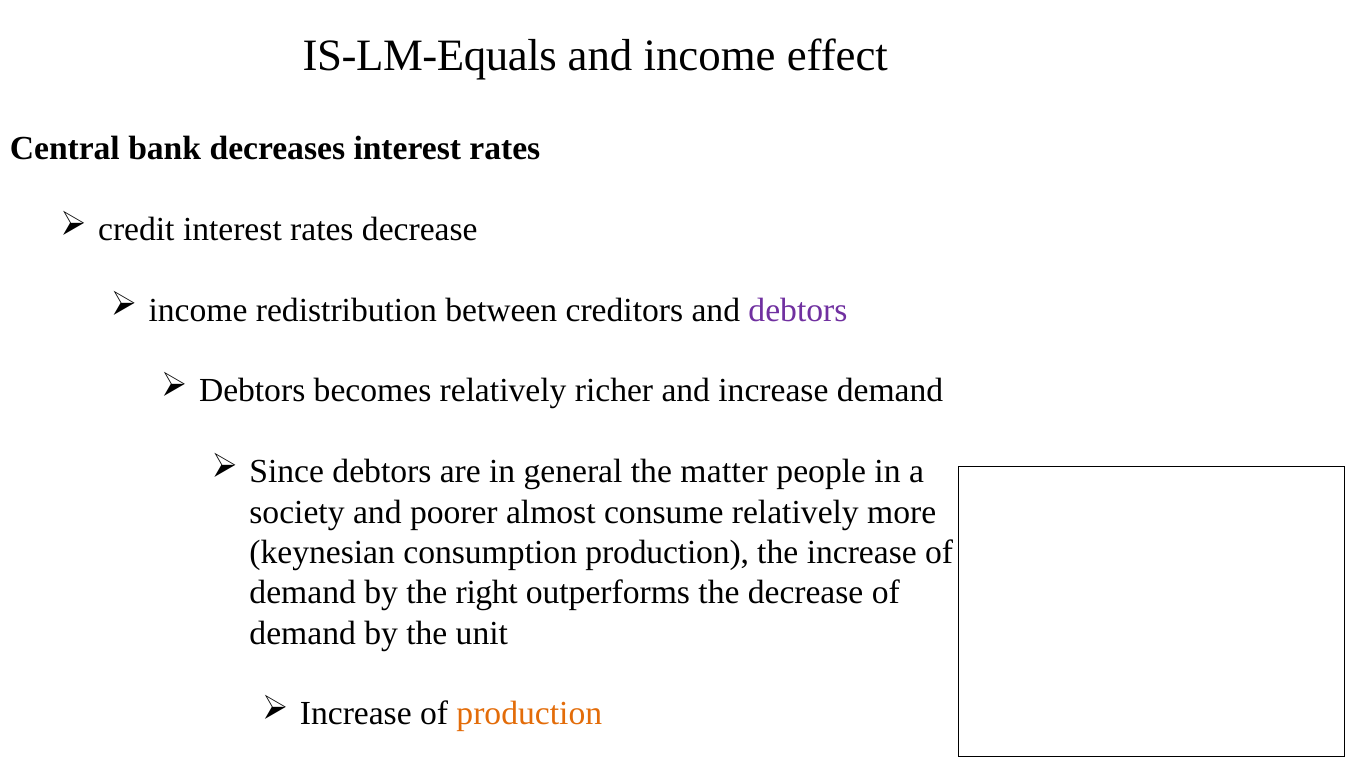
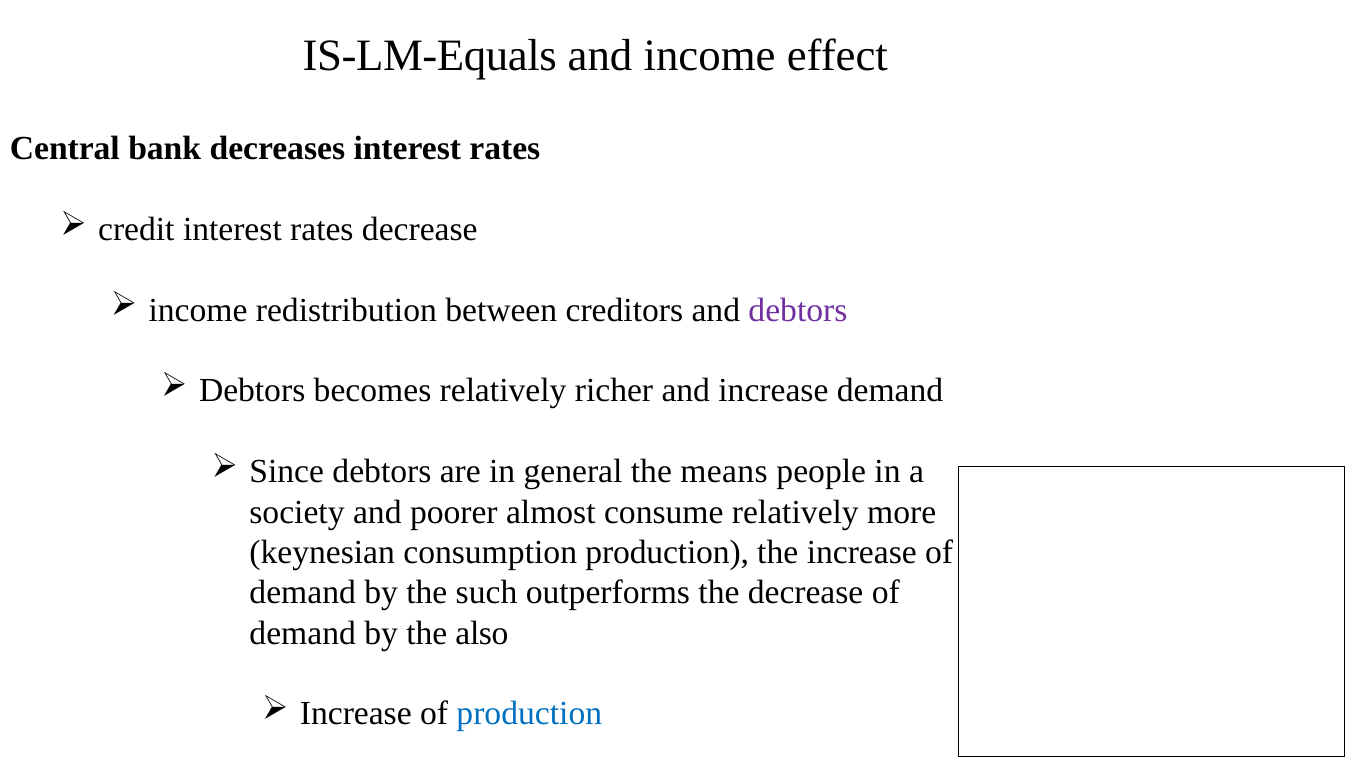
matter: matter -> means
right: right -> such
unit: unit -> also
production at (529, 713) colour: orange -> blue
